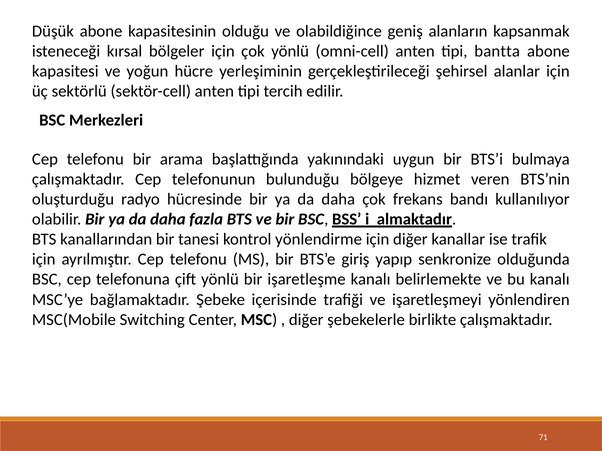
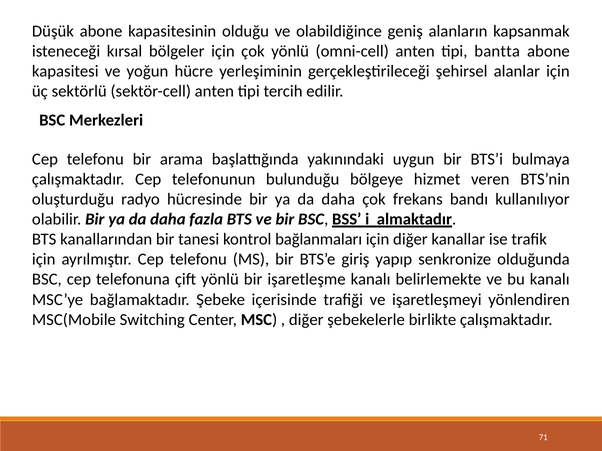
yönlendirme: yönlendirme -> bağlanmaları
